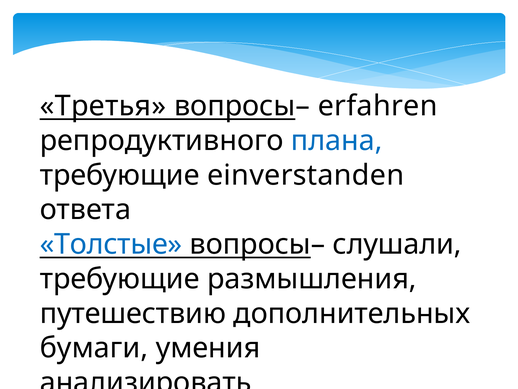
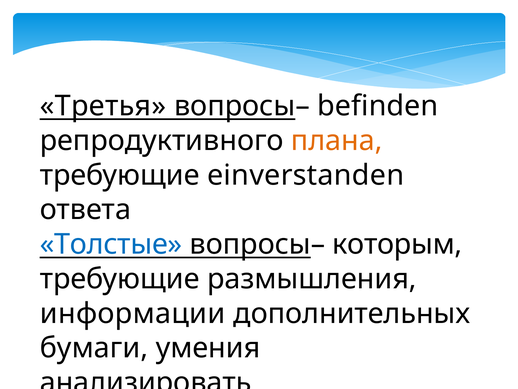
erfahren: erfahren -> befinden
плана colour: blue -> orange
слушали: слушали -> которым
путешествию: путешествию -> информации
